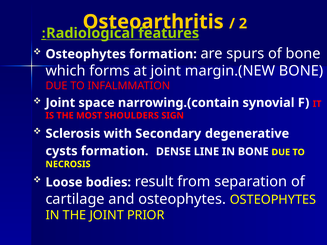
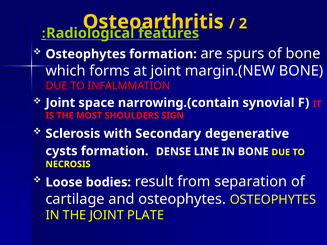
PRIOR: PRIOR -> PLATE
